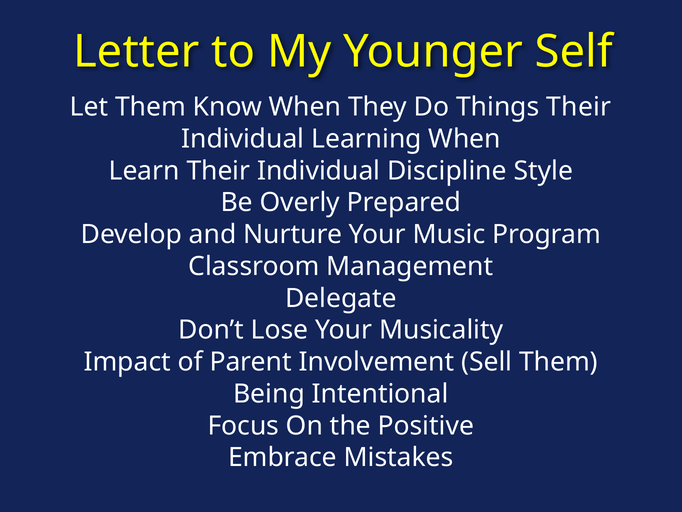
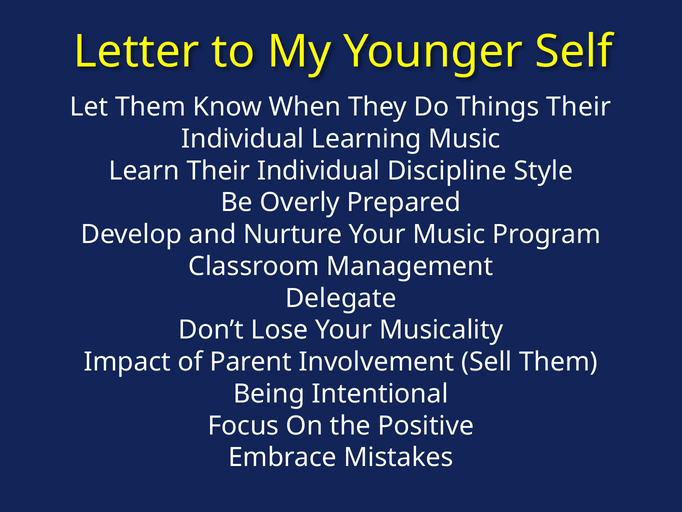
Learning When: When -> Music
